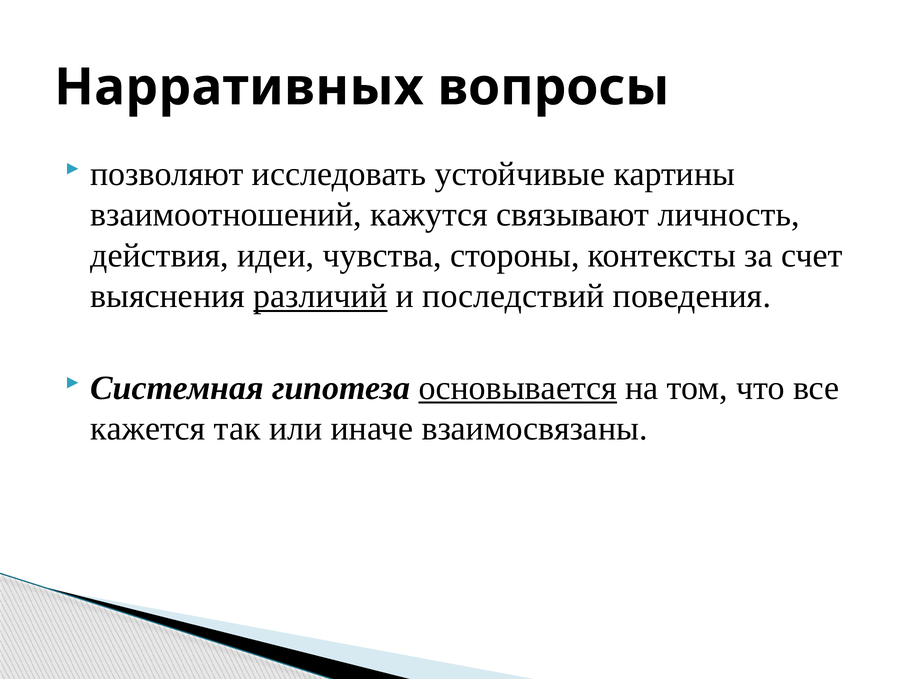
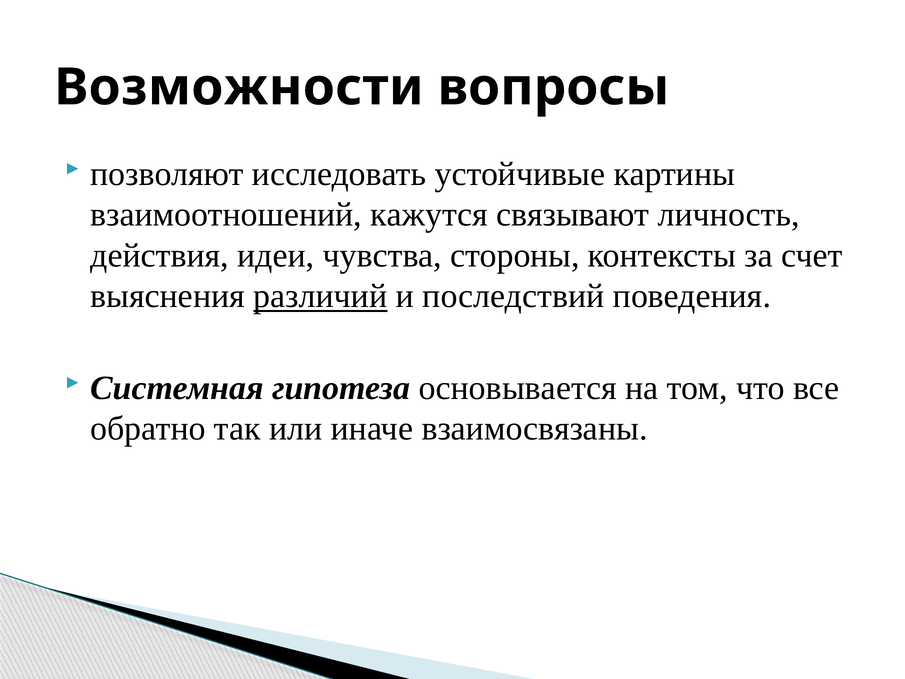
Нарративных: Нарративных -> Возможности
основывается underline: present -> none
кажется: кажется -> обратно
